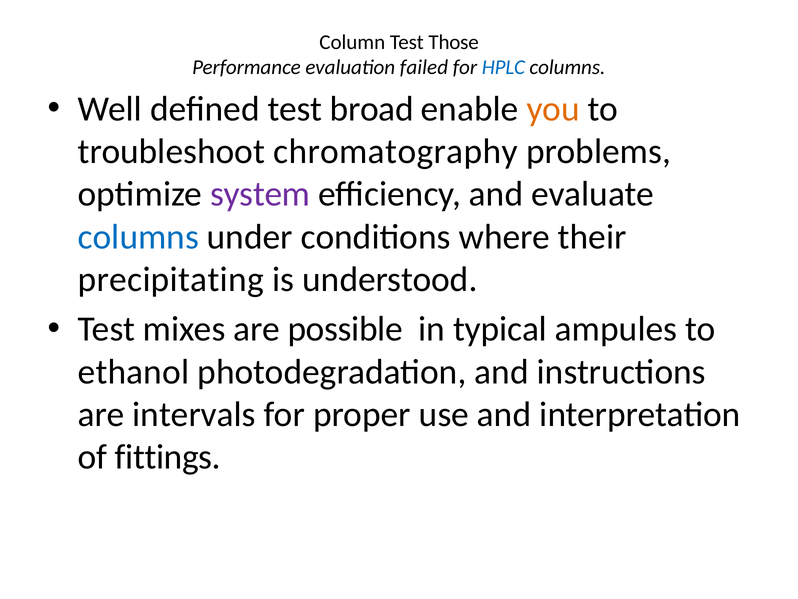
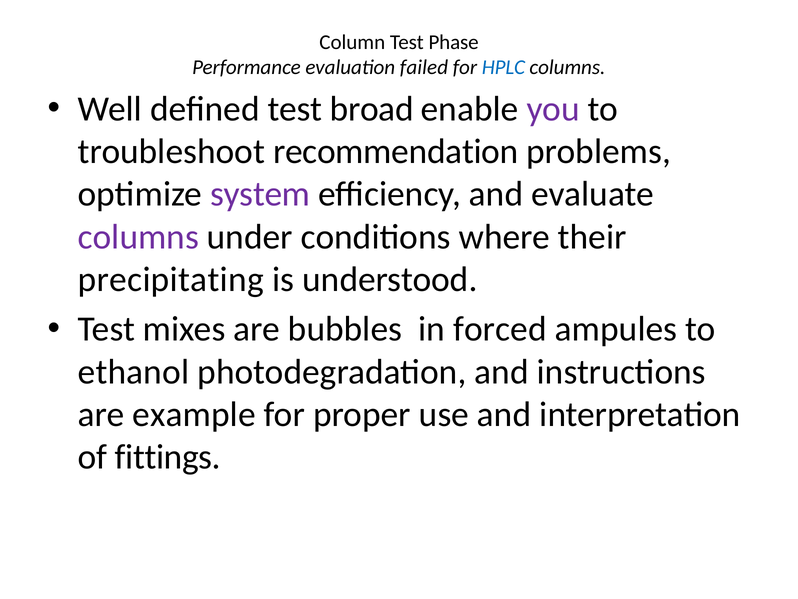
Those: Those -> Phase
you colour: orange -> purple
chromatography: chromatography -> recommendation
columns at (138, 237) colour: blue -> purple
possible: possible -> bubbles
typical: typical -> forced
intervals: intervals -> example
